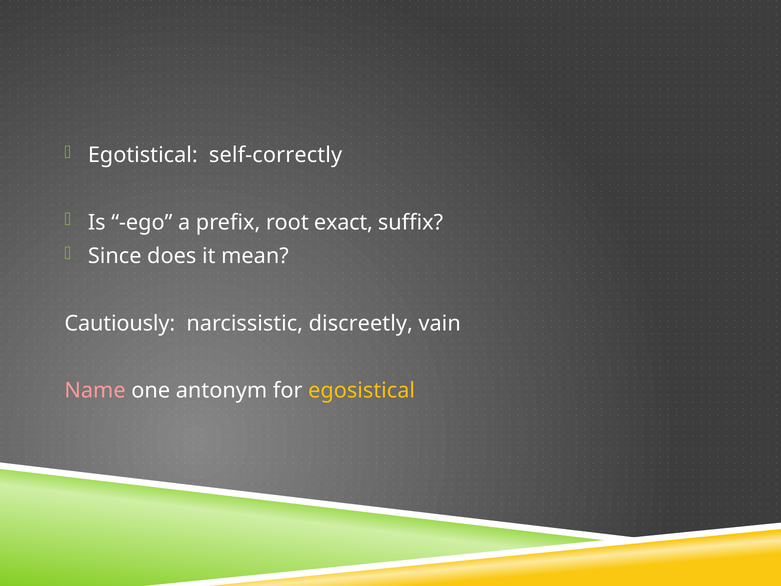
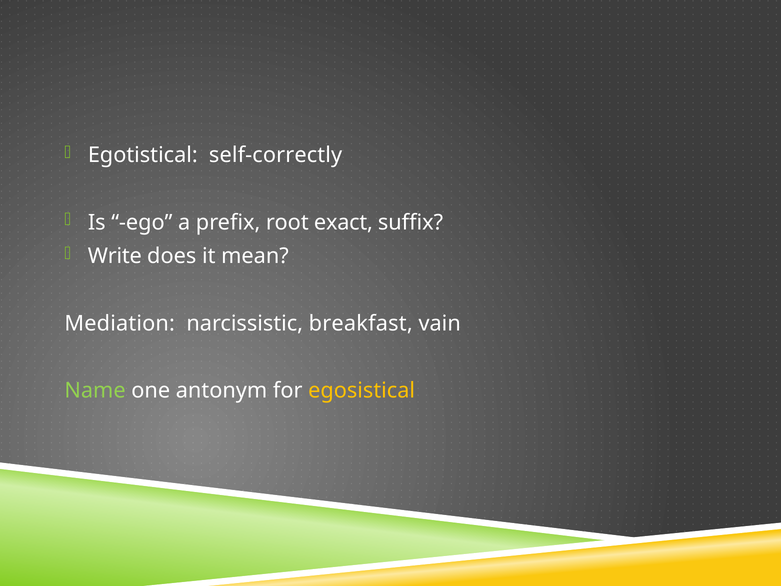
Since: Since -> Write
Cautiously: Cautiously -> Mediation
discreetly: discreetly -> breakfast
Name colour: pink -> light green
